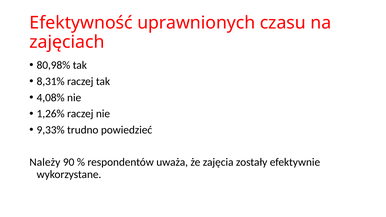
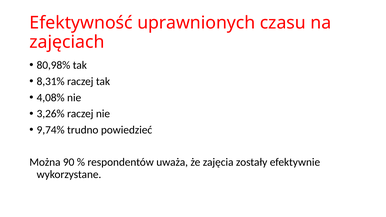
1,26%: 1,26% -> 3,26%
9,33%: 9,33% -> 9,74%
Należy: Należy -> Można
